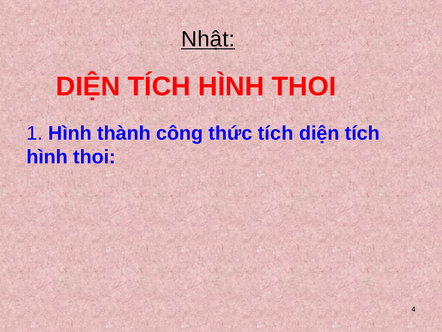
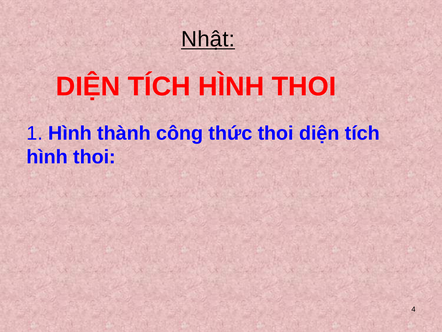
thức tích: tích -> thoi
